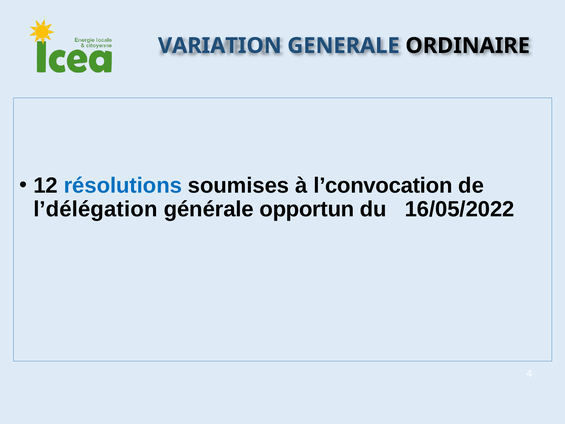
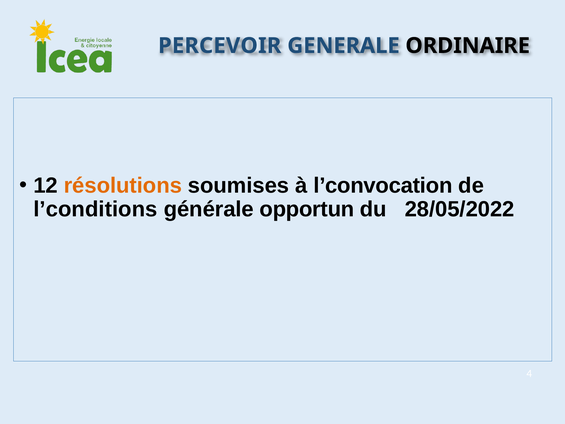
VARIATION: VARIATION -> PERCEVOIR
résolutions colour: blue -> orange
l’délégation: l’délégation -> l’conditions
16/05/2022: 16/05/2022 -> 28/05/2022
